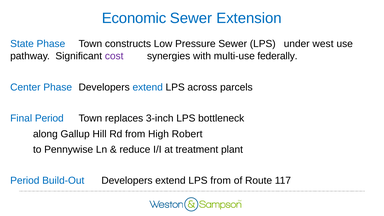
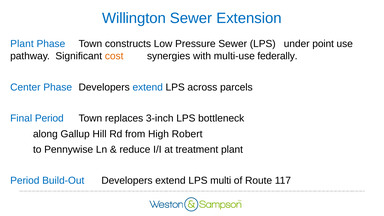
Economic: Economic -> Willington
State at (22, 44): State -> Plant
west: west -> point
cost colour: purple -> orange
LPS from: from -> multi
